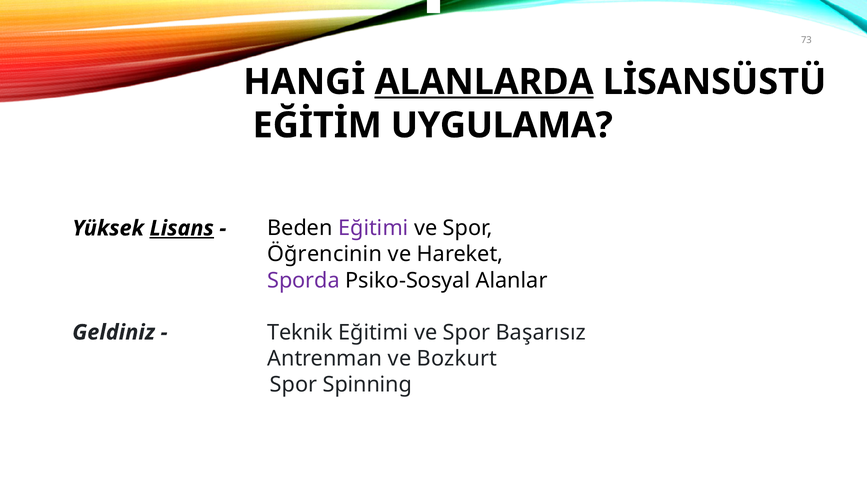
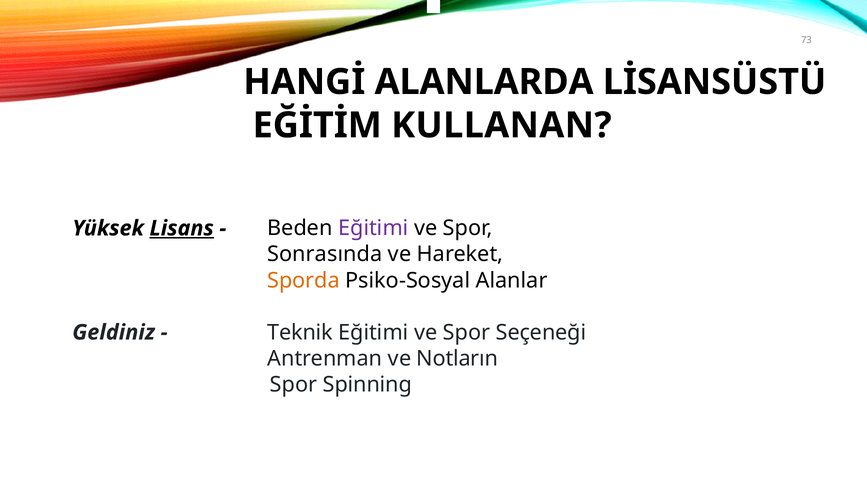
ALANLARDA underline: present -> none
UYGULAMA: UYGULAMA -> KULLANAN
Öğrencinin: Öğrencinin -> Sonrasında
Sporda colour: purple -> orange
Başarısız: Başarısız -> Seçeneği
Bozkurt: Bozkurt -> Notların
